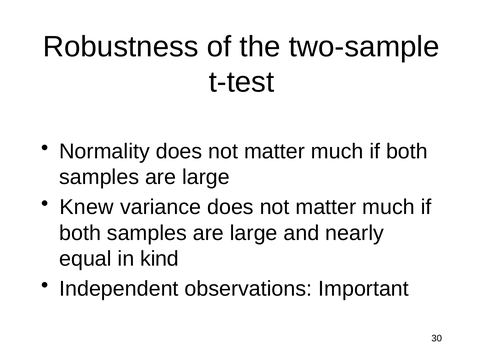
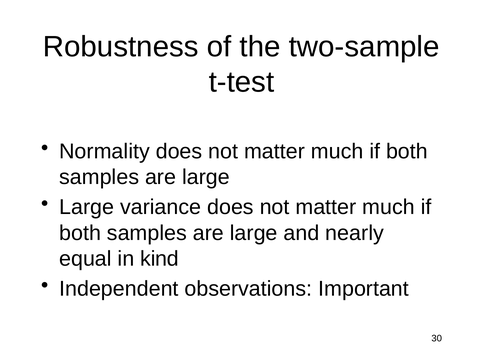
Knew at (87, 207): Knew -> Large
